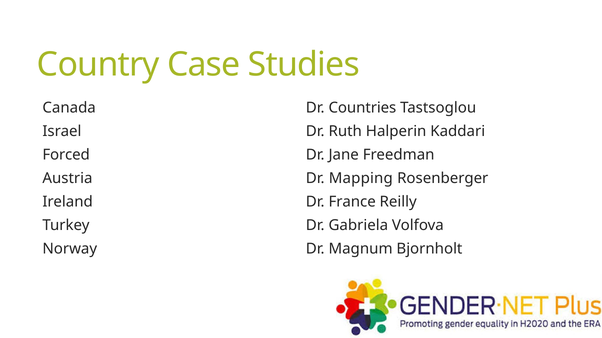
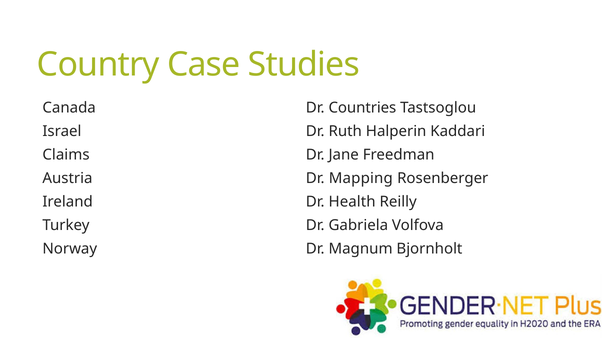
Forced: Forced -> Claims
France: France -> Health
